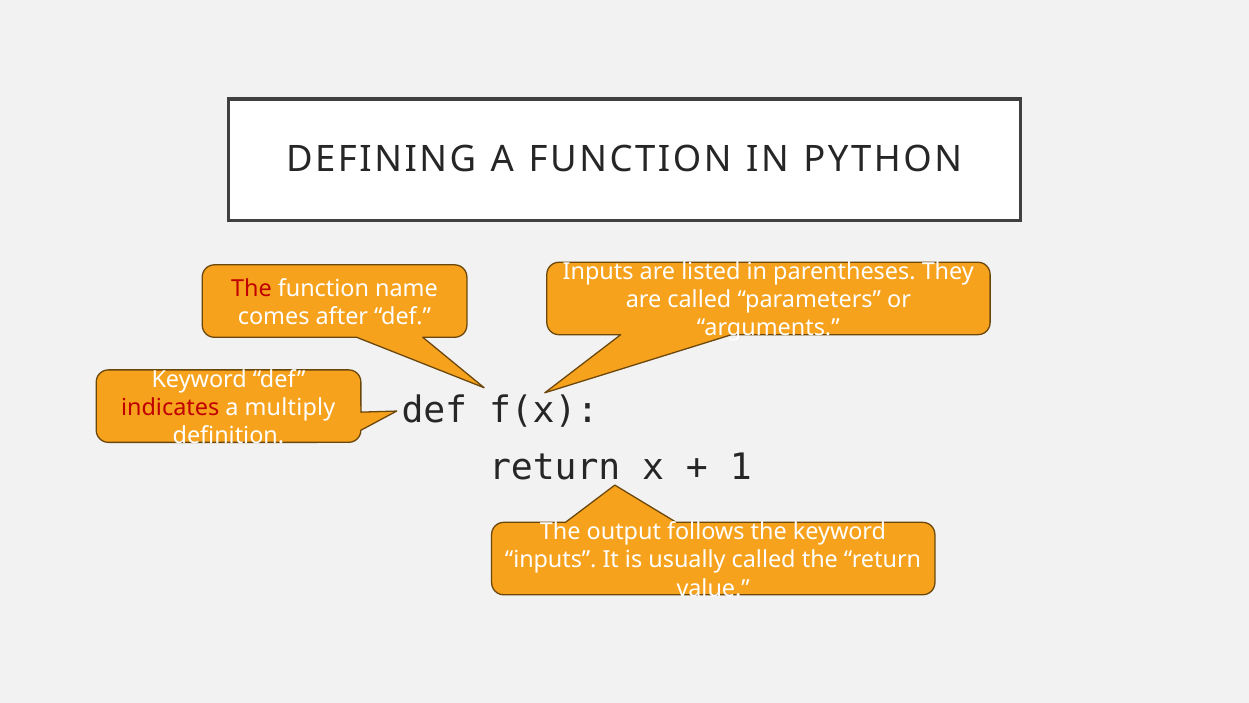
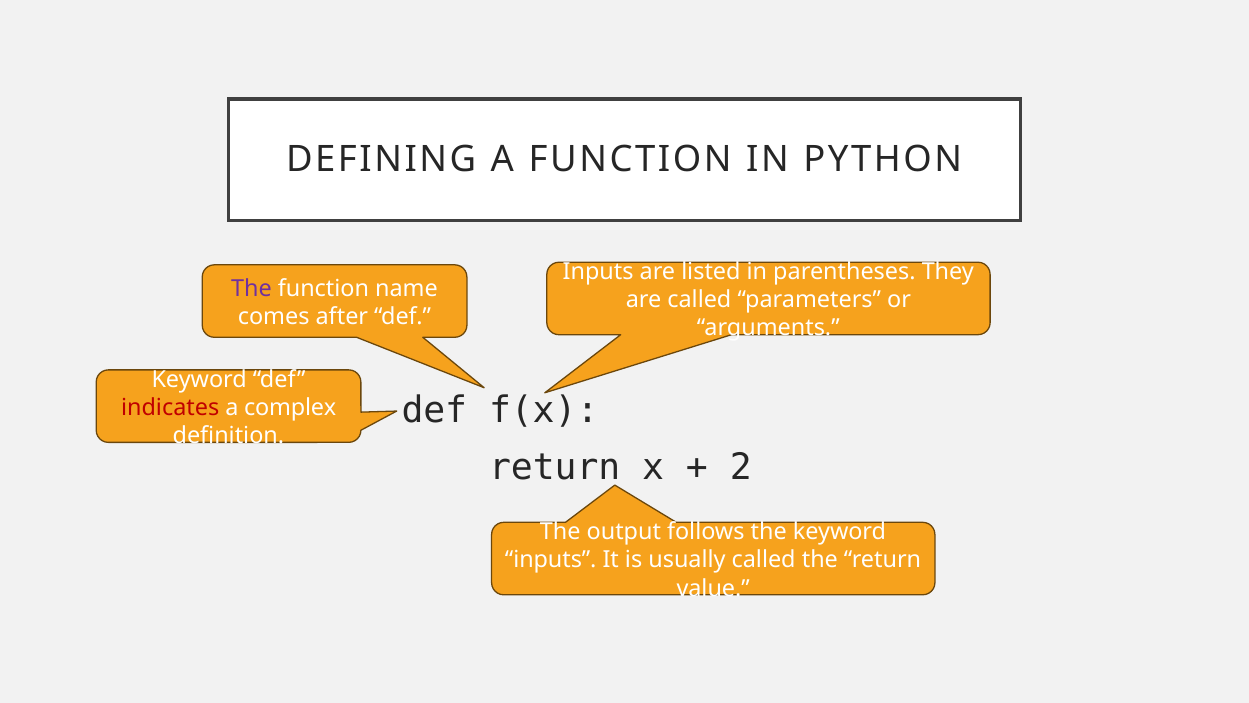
The at (251, 288) colour: red -> purple
multiply: multiply -> complex
1: 1 -> 2
